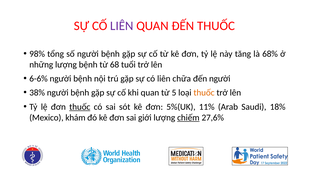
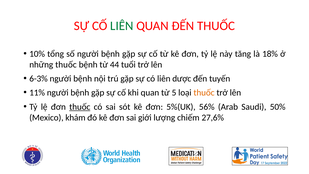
LIÊN at (122, 26) colour: purple -> green
98%: 98% -> 10%
68%: 68% -> 18%
những lượng: lượng -> thuốc
68: 68 -> 44
6-6%: 6-6% -> 6-3%
chữa: chữa -> dược
đến người: người -> tuyến
38%: 38% -> 11%
11%: 11% -> 56%
18%: 18% -> 50%
chiếm underline: present -> none
